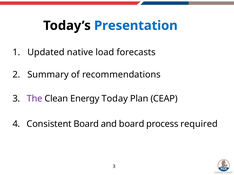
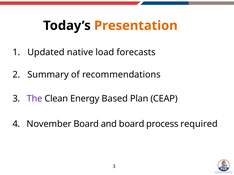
Presentation colour: blue -> orange
Today: Today -> Based
Consistent: Consistent -> November
